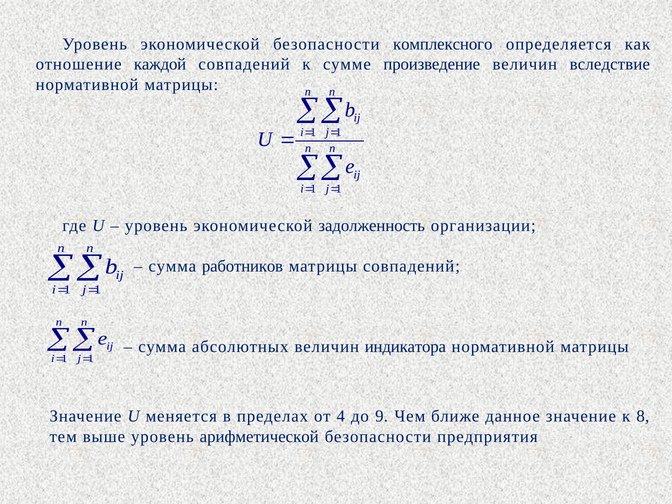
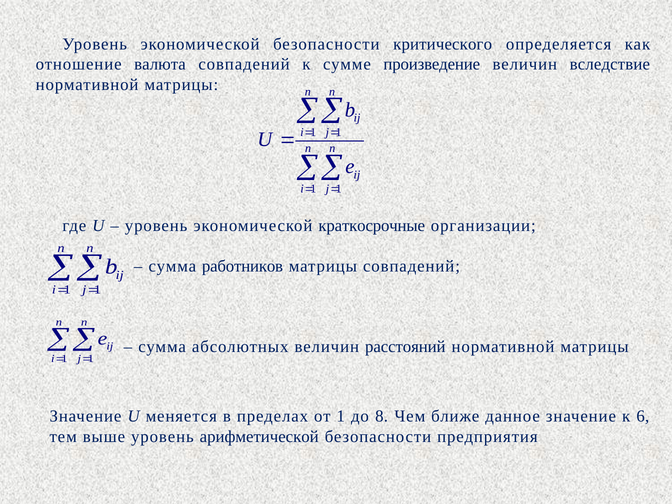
комплексного: комплексного -> критического
каждой: каждой -> валюта
задолженность: задолженность -> краткосрочные
индикатора: индикатора -> расстояний
от 4: 4 -> 1
9: 9 -> 8
8: 8 -> 6
